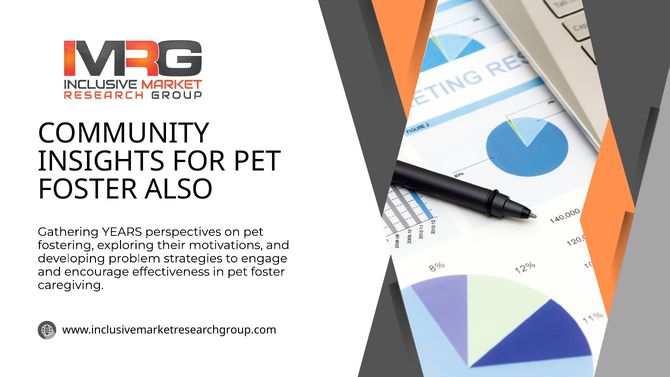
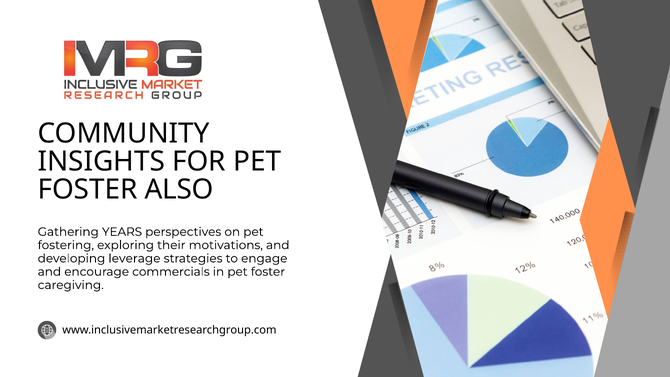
problem: problem -> leverage
effectiveness: effectiveness -> commercials
